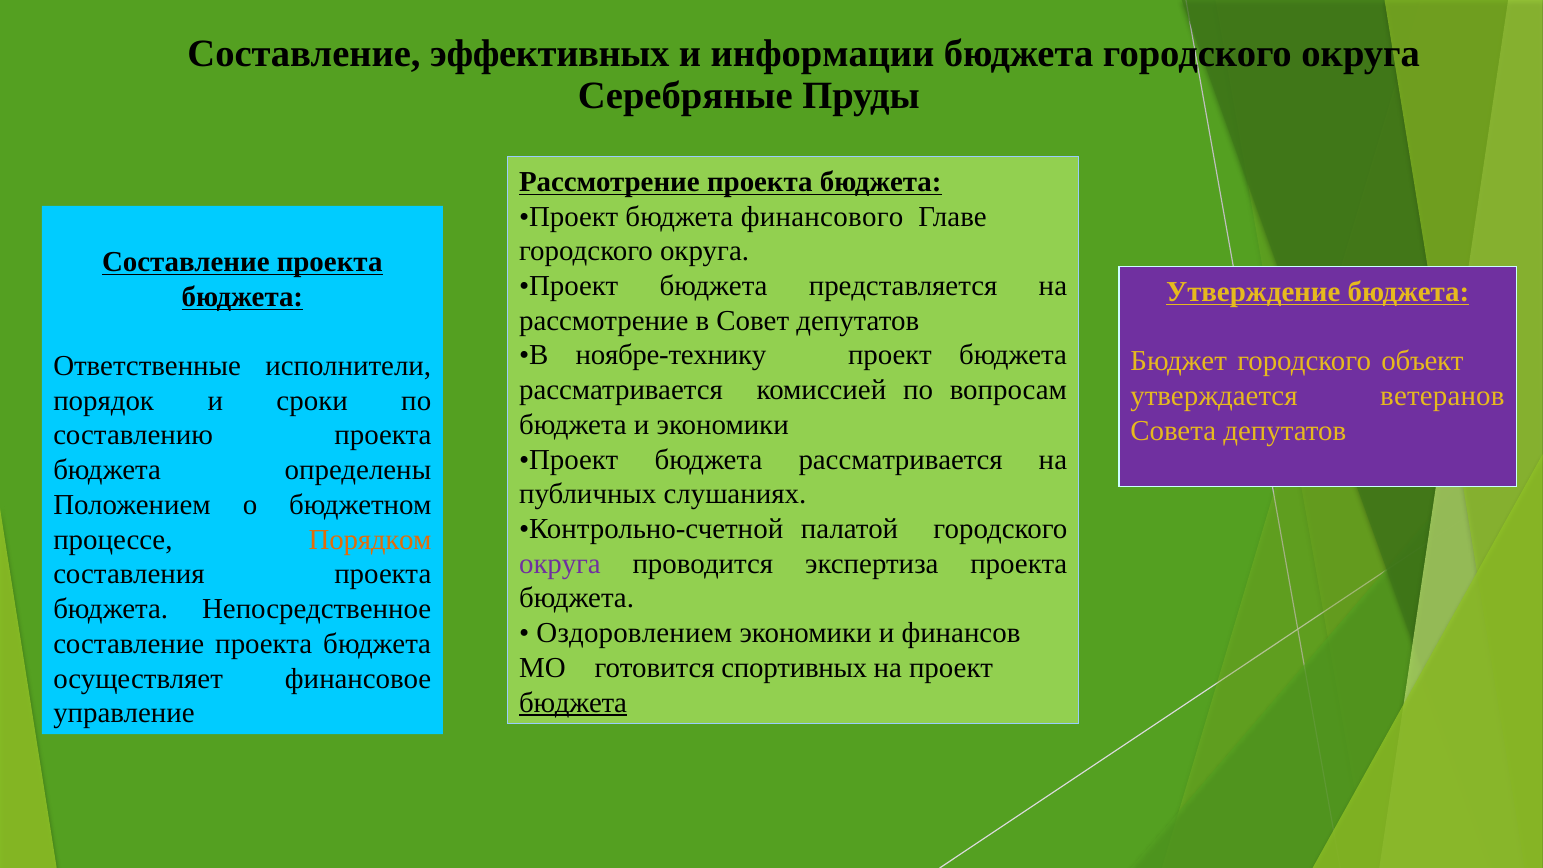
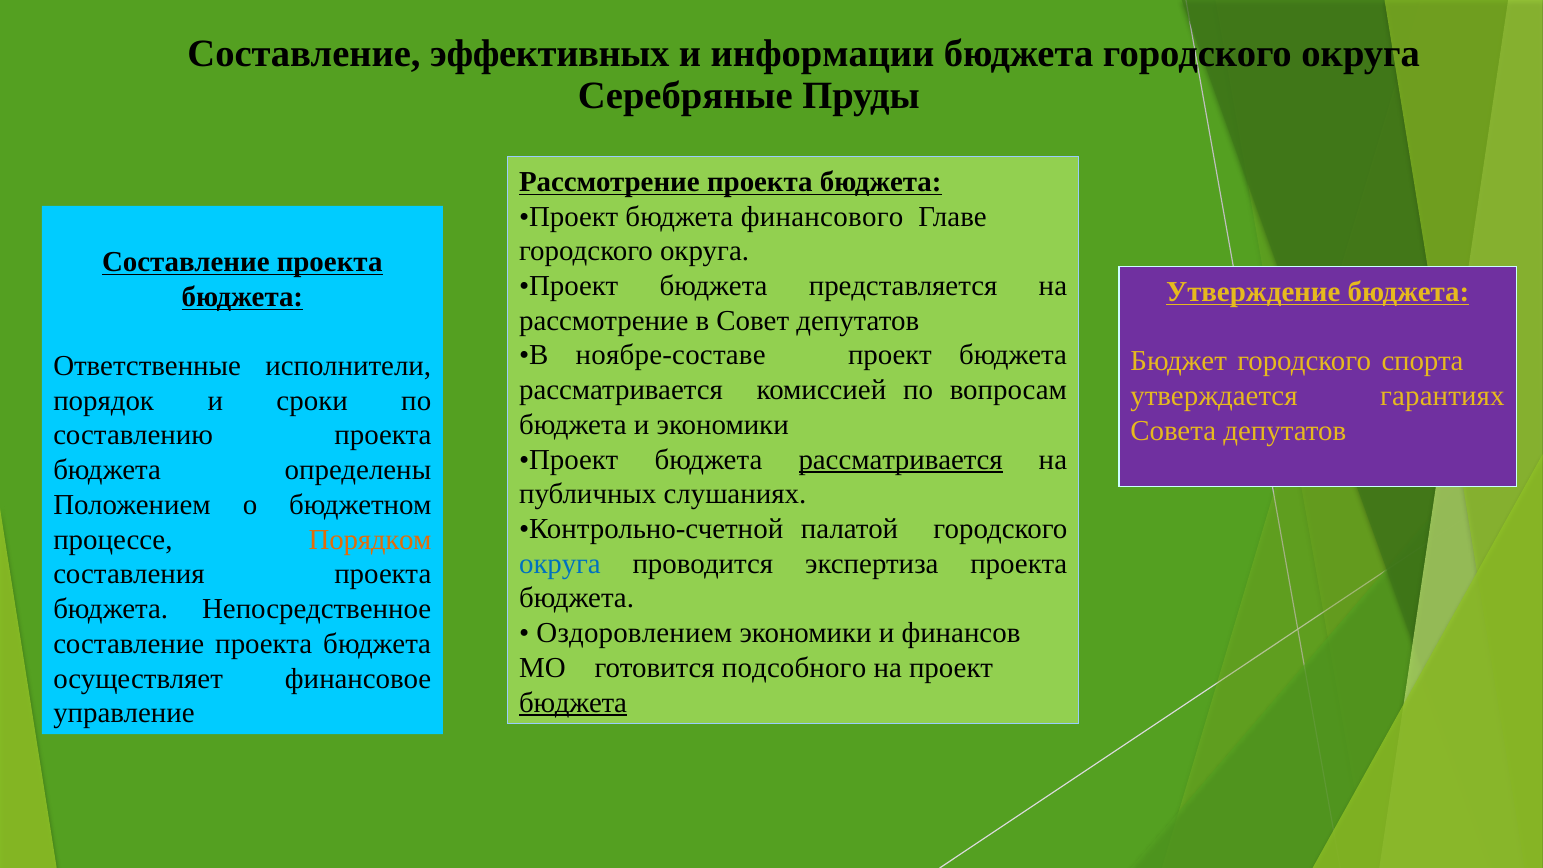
ноябре-технику: ноябре-технику -> ноябре-составе
объект: объект -> спорта
ветеранов: ветеранов -> гарантиях
рассматривается at (901, 459) underline: none -> present
округа at (560, 564) colour: purple -> blue
спортивных: спортивных -> подсобного
